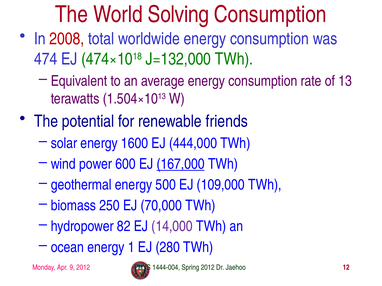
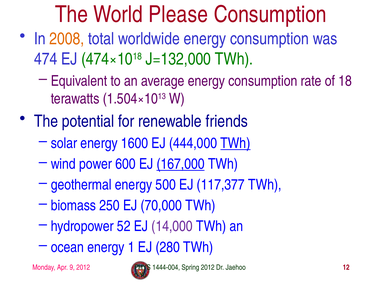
Solving: Solving -> Please
2008 colour: red -> orange
13: 13 -> 18
TWh at (235, 143) underline: none -> present
109,000: 109,000 -> 117,377
82: 82 -> 52
